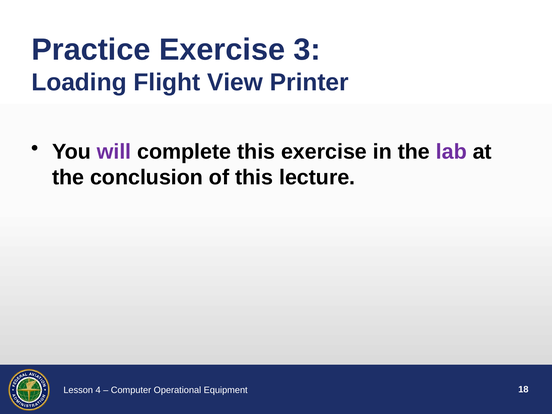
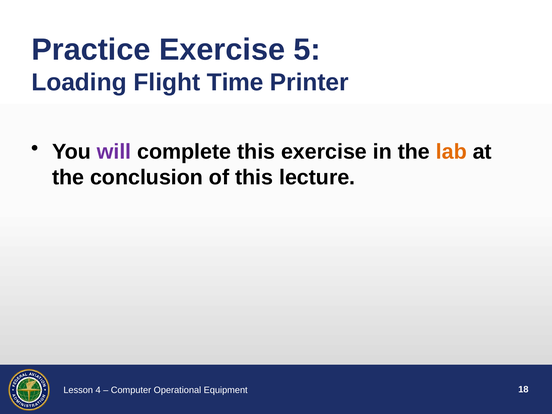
3: 3 -> 5
View: View -> Time
lab colour: purple -> orange
